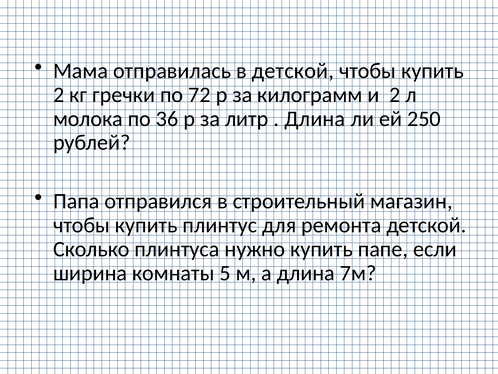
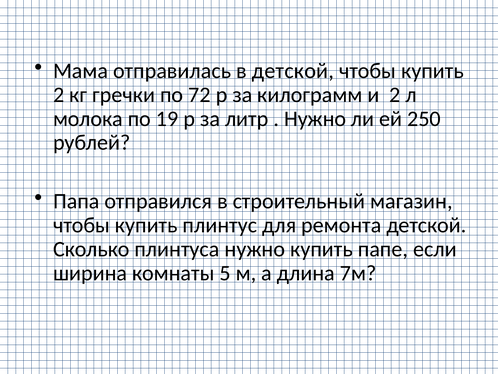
36: 36 -> 19
Длина at (315, 119): Длина -> Нужно
